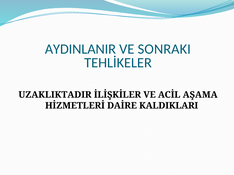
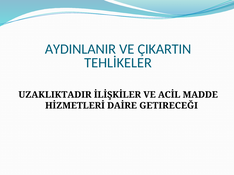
SONRAKI: SONRAKI -> ÇIKARTIN
AŞAMA: AŞAMA -> MADDE
KALDIKLARI: KALDIKLARI -> GETIRECEĞI
